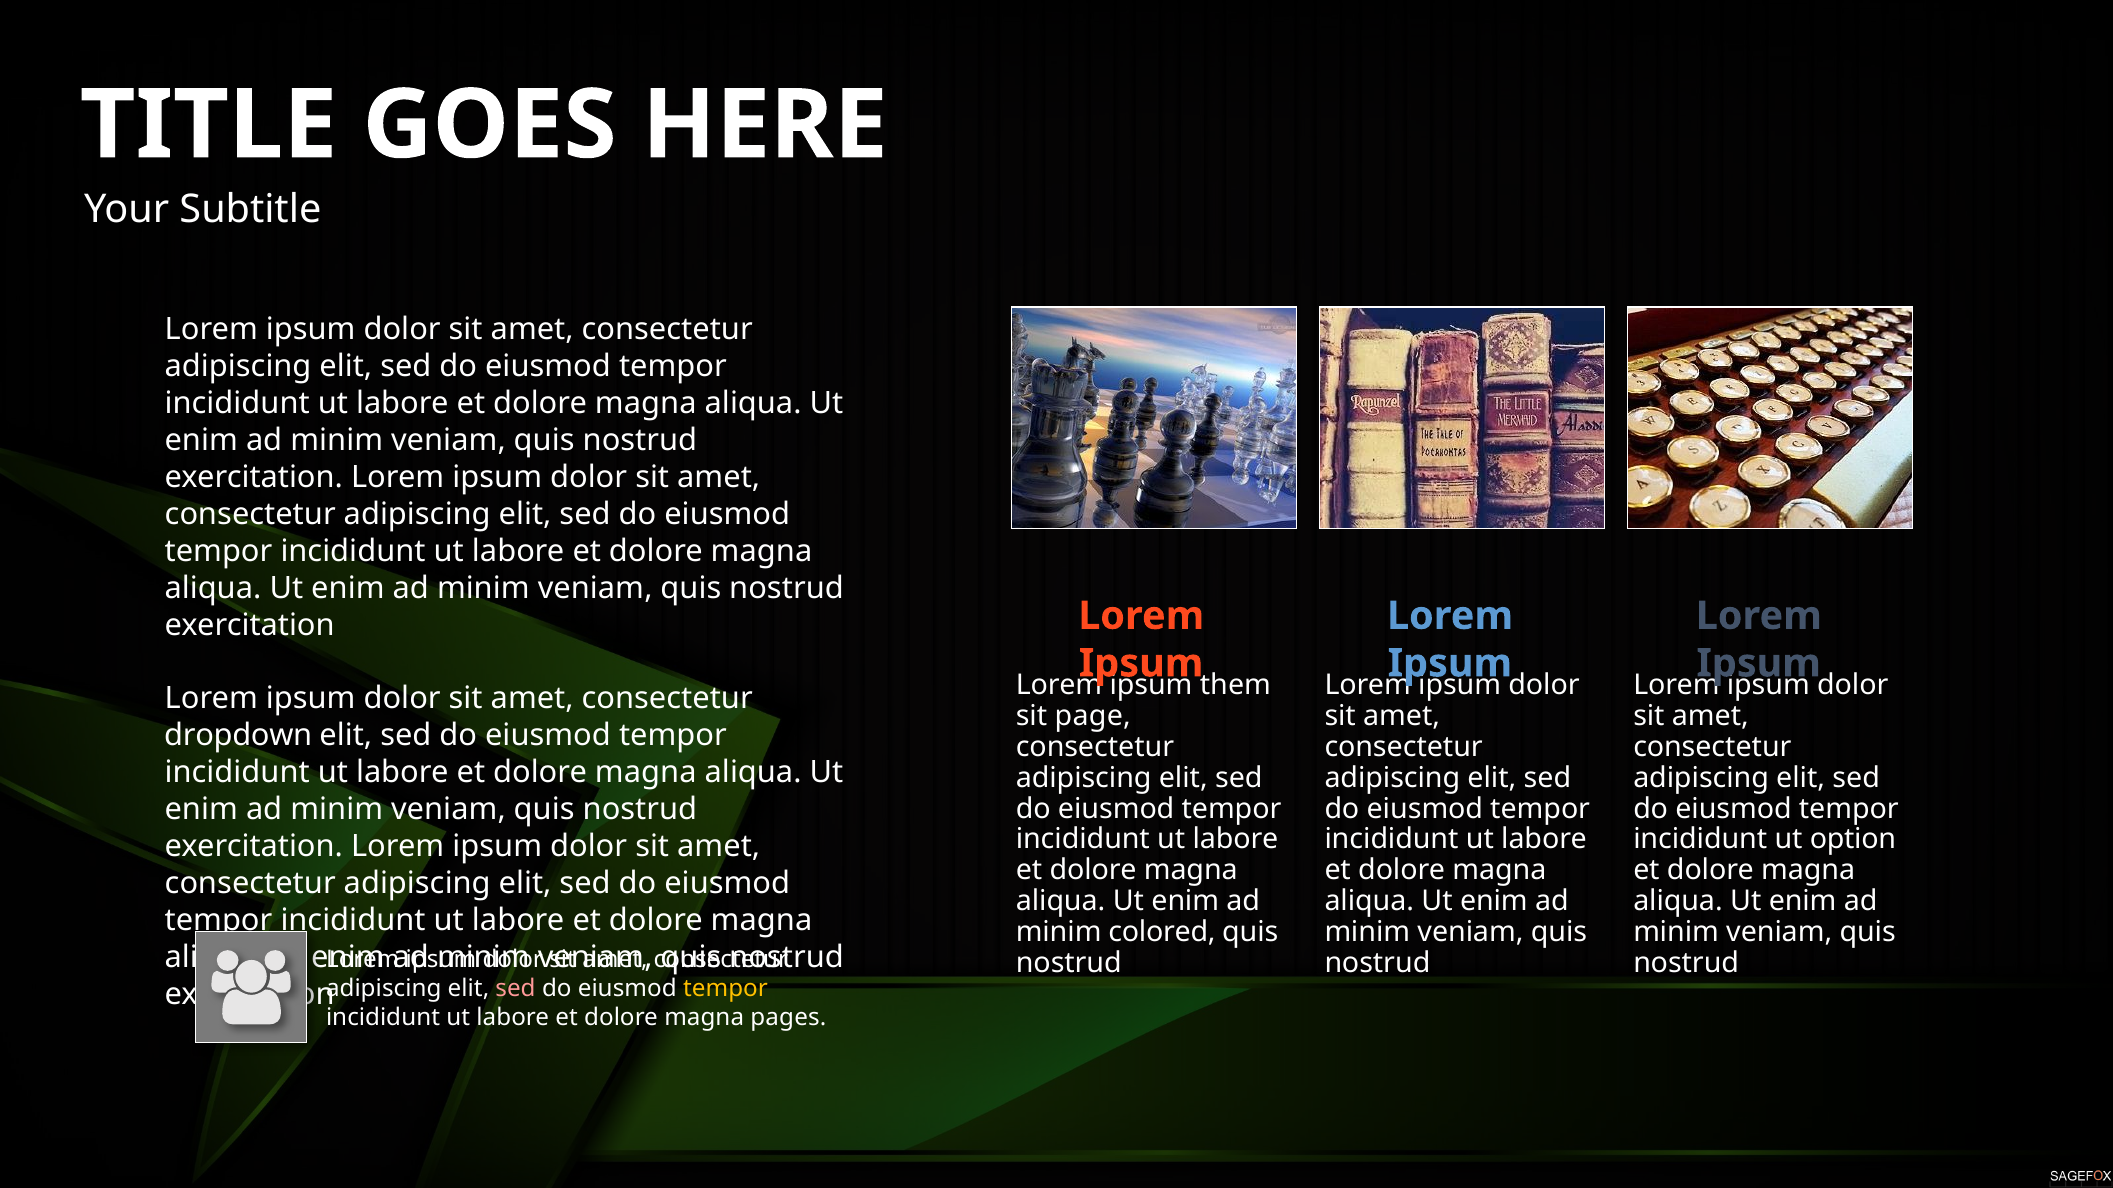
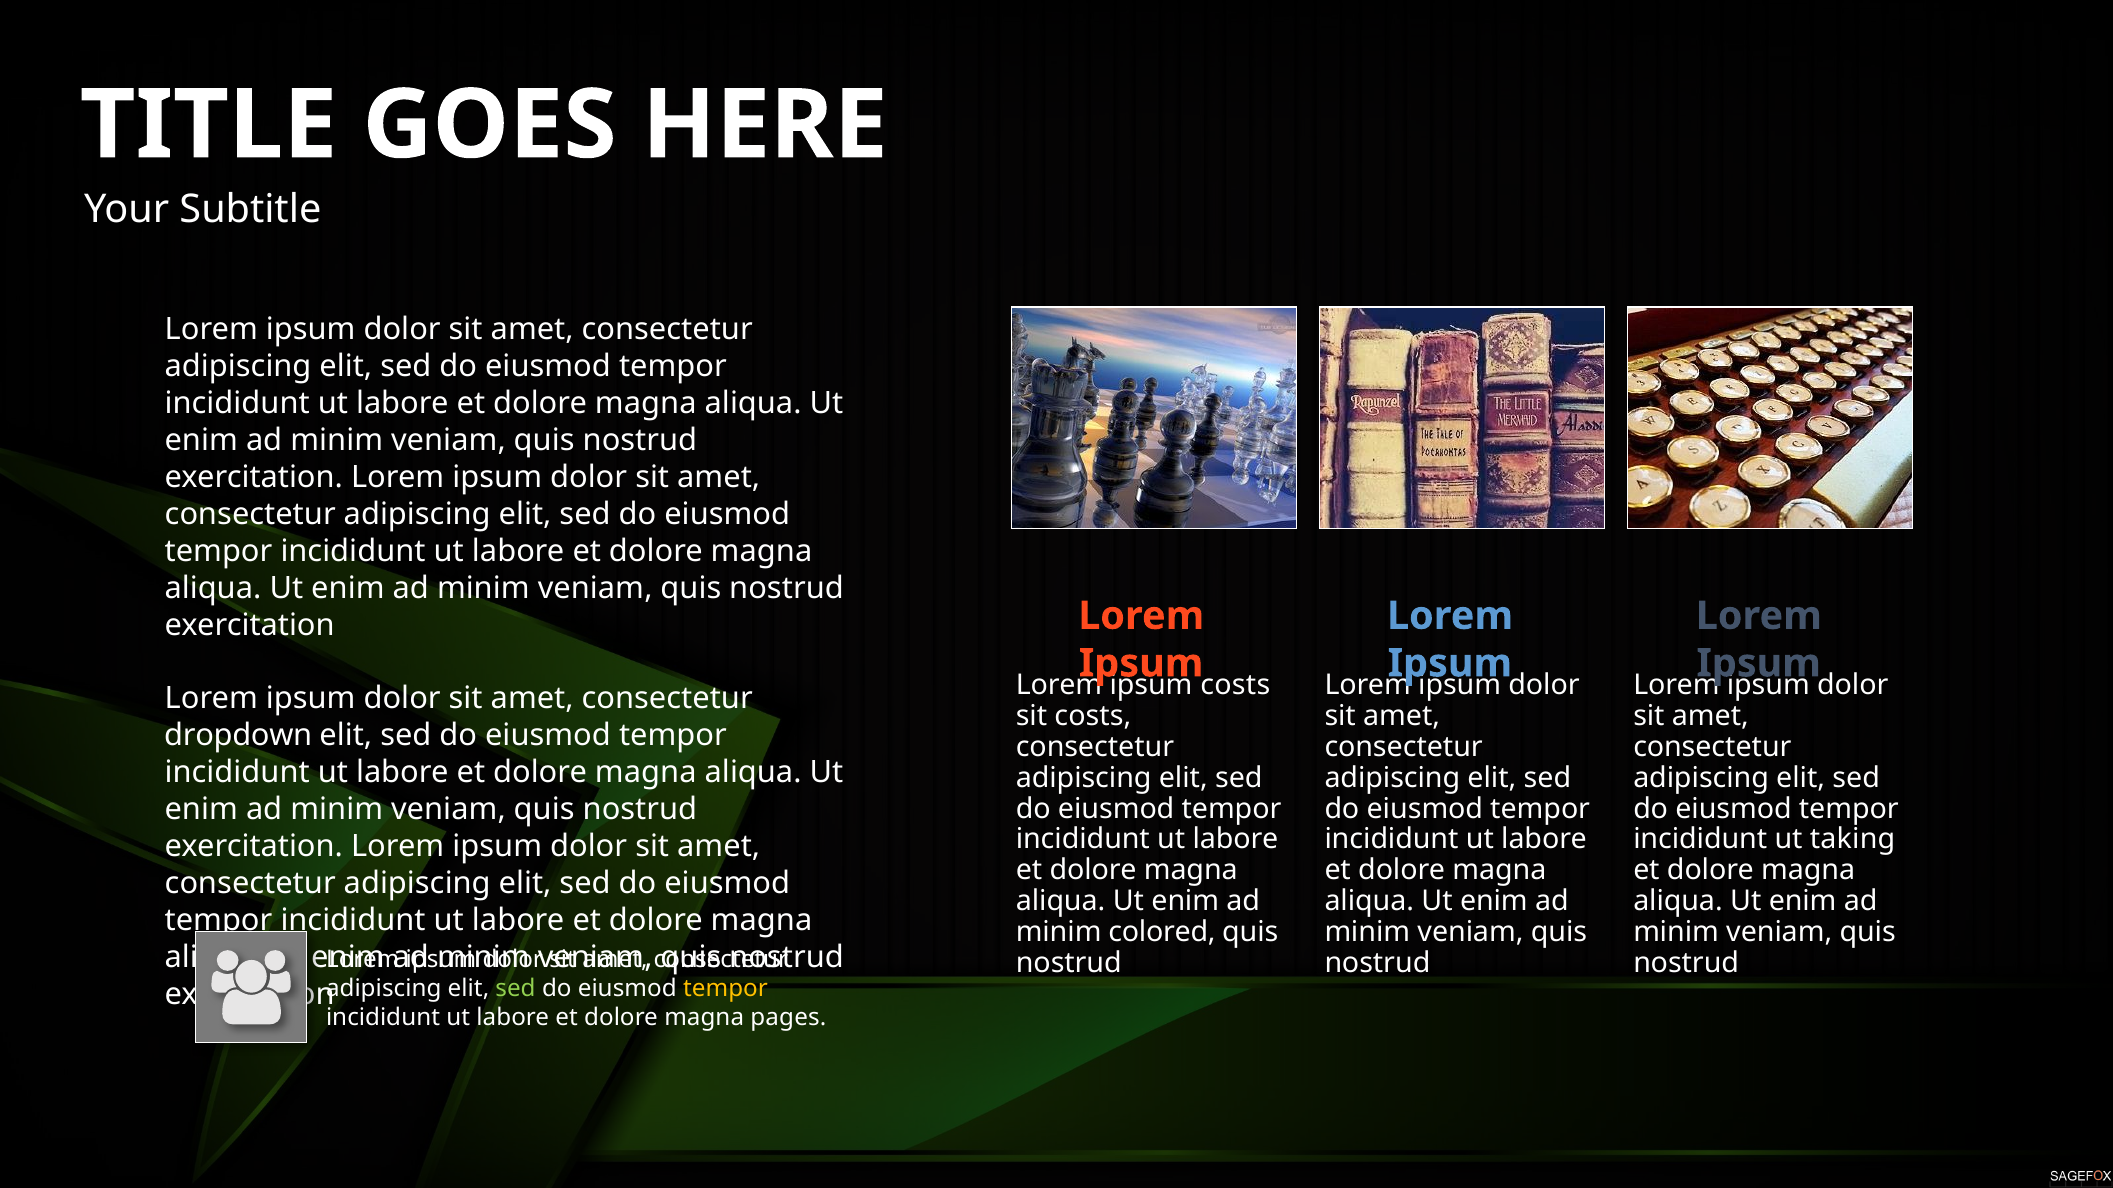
them at (1235, 685): them -> costs
sit page: page -> costs
option: option -> taking
sed at (516, 989) colour: pink -> light green
